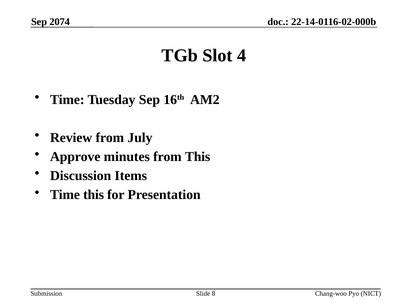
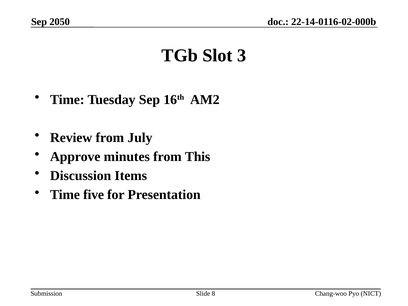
2074: 2074 -> 2050
4: 4 -> 3
Time this: this -> five
